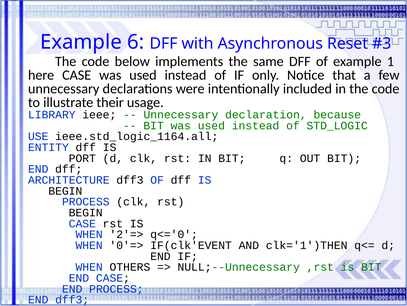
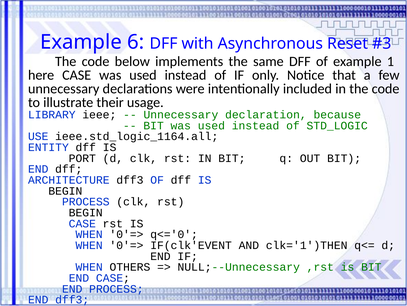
2'=> at (126, 234): 2'=> -> 0'=>
